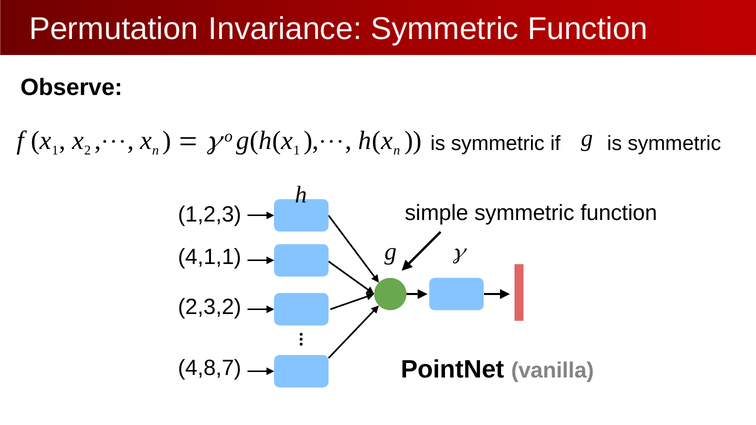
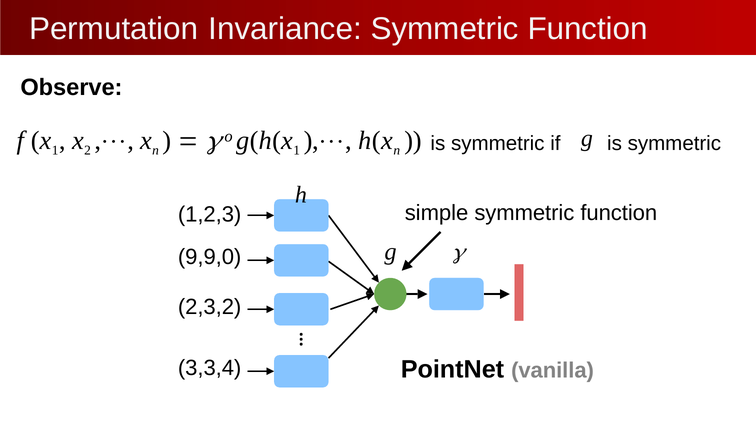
4,1,1: 4,1,1 -> 9,9,0
4,8,7: 4,8,7 -> 3,3,4
